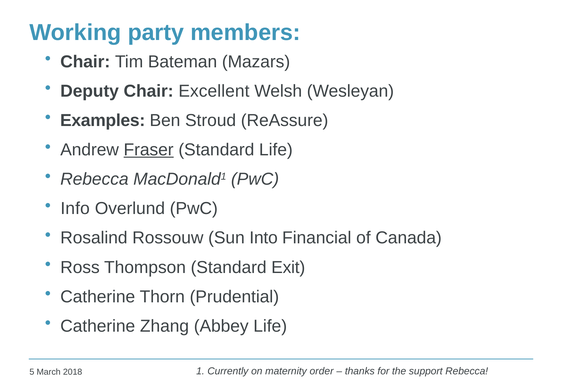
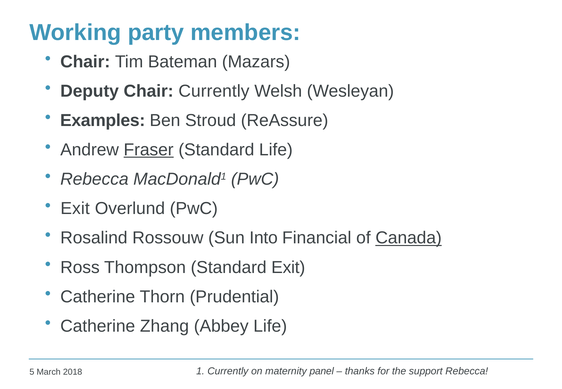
Chair Excellent: Excellent -> Currently
Info at (75, 209): Info -> Exit
Canada underline: none -> present
order: order -> panel
